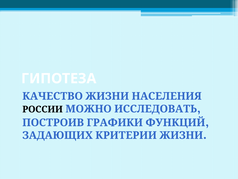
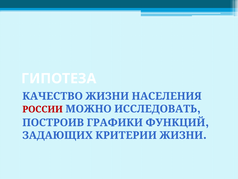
РОССИИ colour: black -> red
